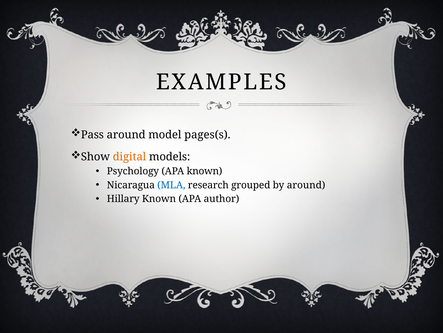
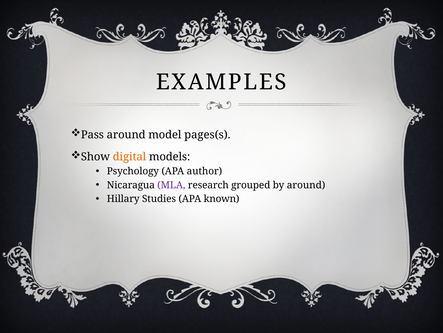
APA known: known -> author
MLA colour: blue -> purple
Hillary Known: Known -> Studies
author: author -> known
